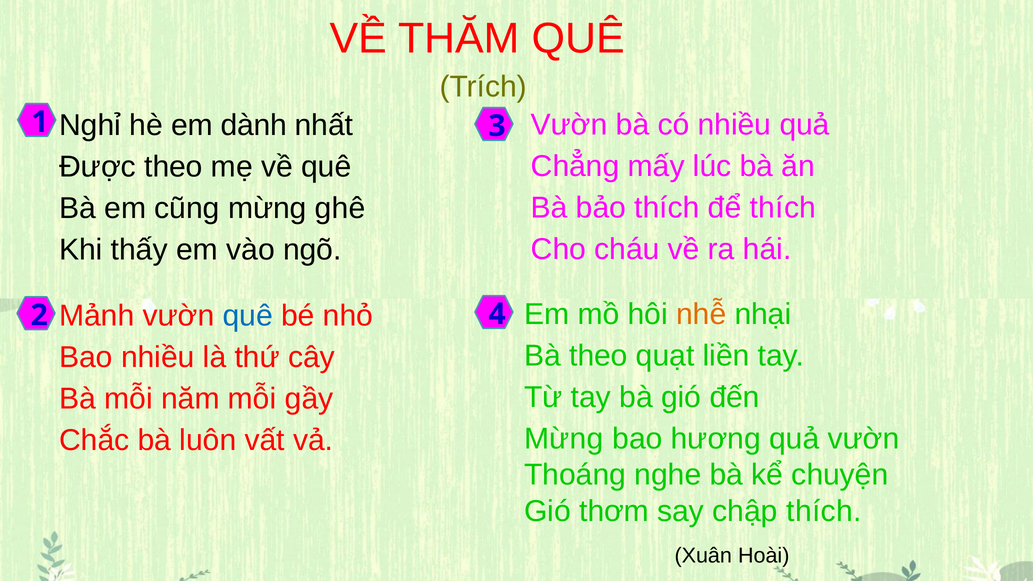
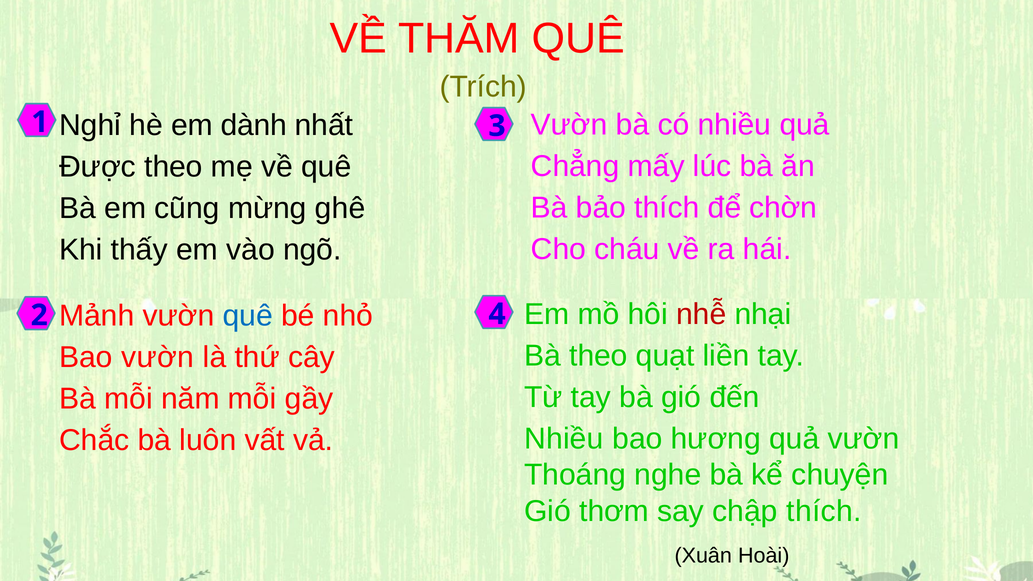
để thích: thích -> chờn
nhễ colour: orange -> red
Bao nhiều: nhiều -> vườn
Mừng at (564, 439): Mừng -> Nhiều
